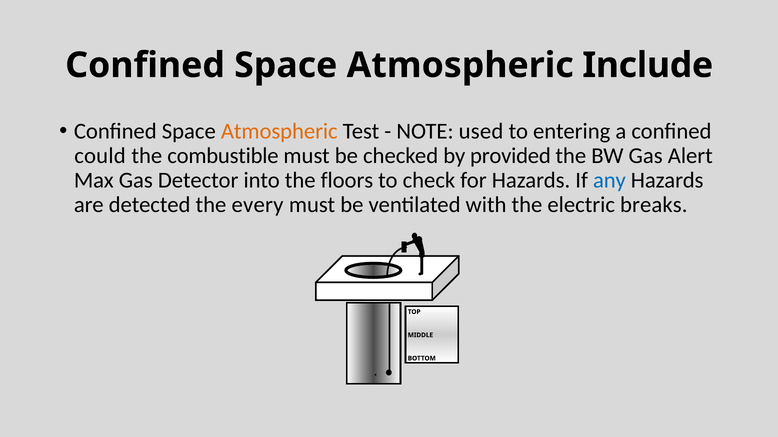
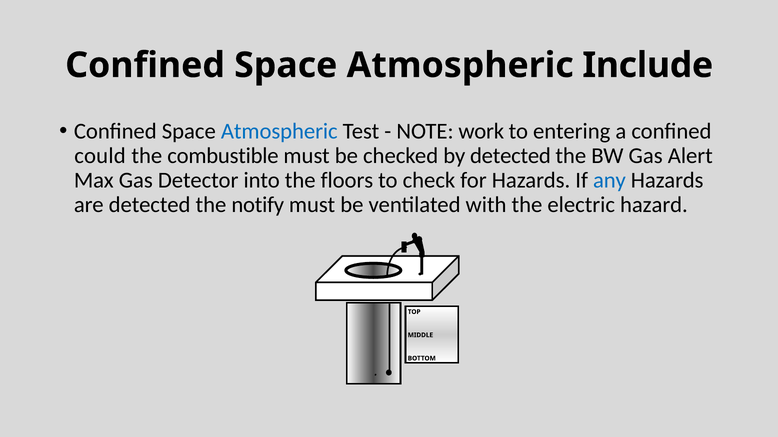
Atmospheric at (279, 132) colour: orange -> blue
used: used -> work
by provided: provided -> detected
every: every -> notify
breaks: breaks -> hazard
